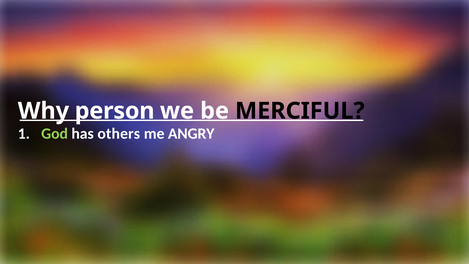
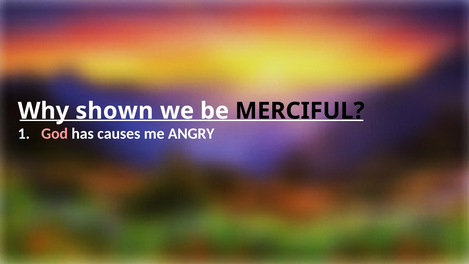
person: person -> shown
God colour: light green -> pink
others: others -> causes
